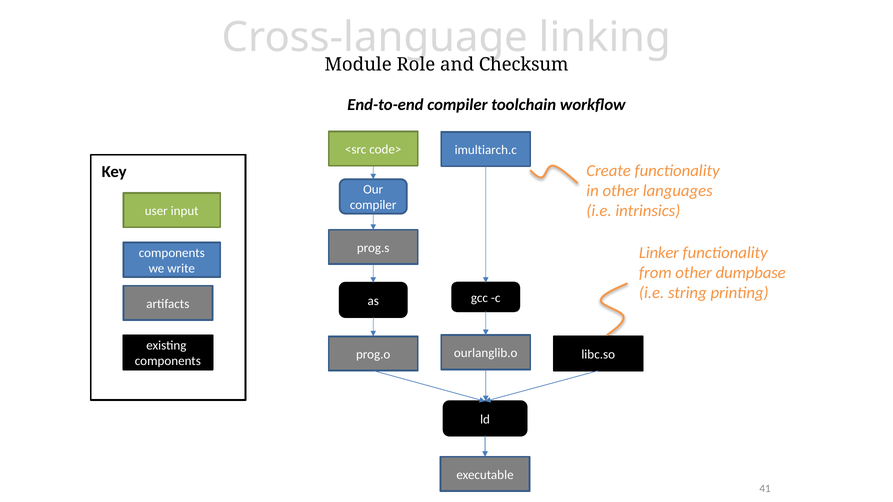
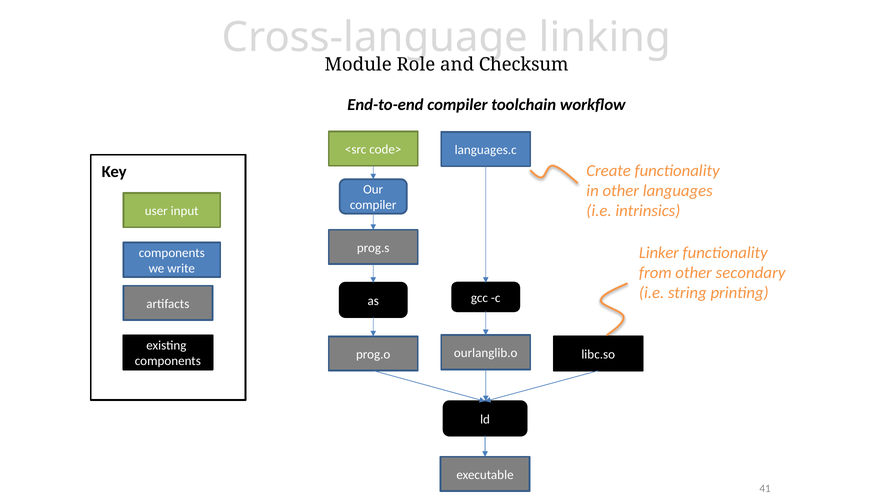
imultiarch.c: imultiarch.c -> languages.c
dumpbase: dumpbase -> secondary
